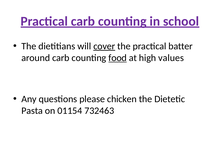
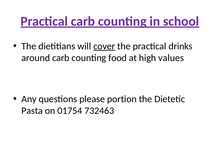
batter: batter -> drinks
food underline: present -> none
chicken: chicken -> portion
01154: 01154 -> 01754
